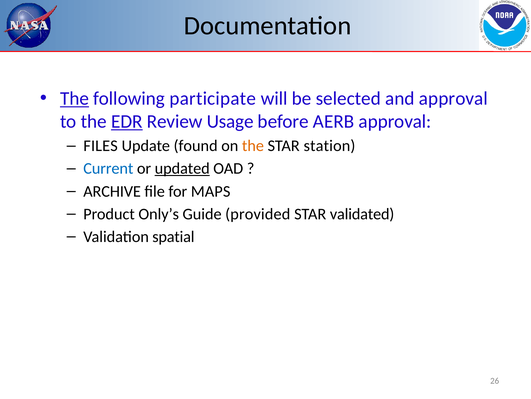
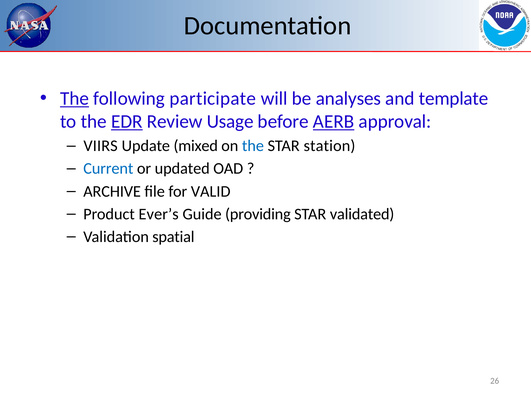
selected: selected -> analyses
and approval: approval -> template
AERB underline: none -> present
FILES: FILES -> VIIRS
found: found -> mixed
the at (253, 146) colour: orange -> blue
updated underline: present -> none
MAPS: MAPS -> VALID
Only’s: Only’s -> Ever’s
provided: provided -> providing
